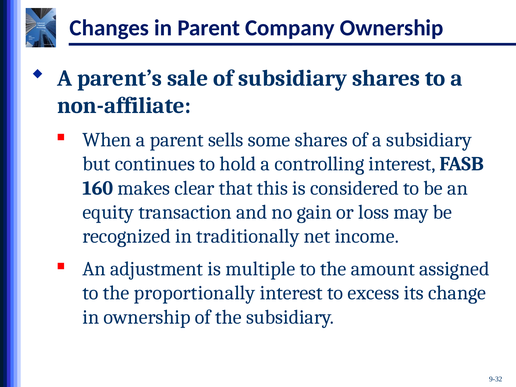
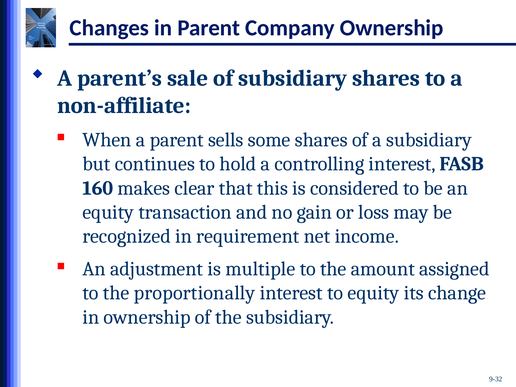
traditionally: traditionally -> requirement
to excess: excess -> equity
